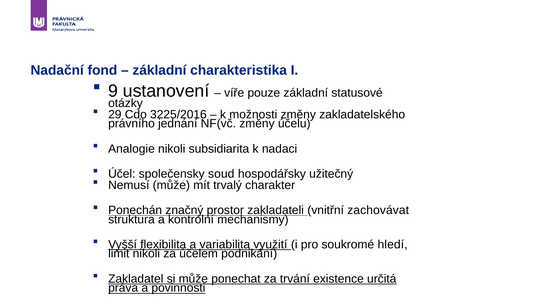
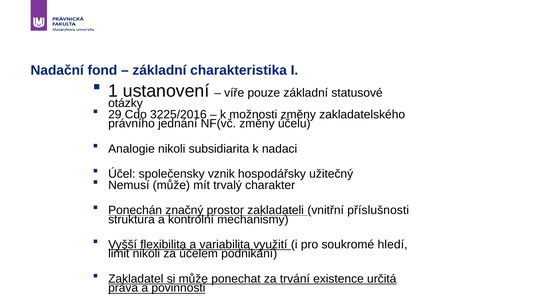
9: 9 -> 1
soud: soud -> vznik
zachovávat: zachovávat -> příslušnosti
